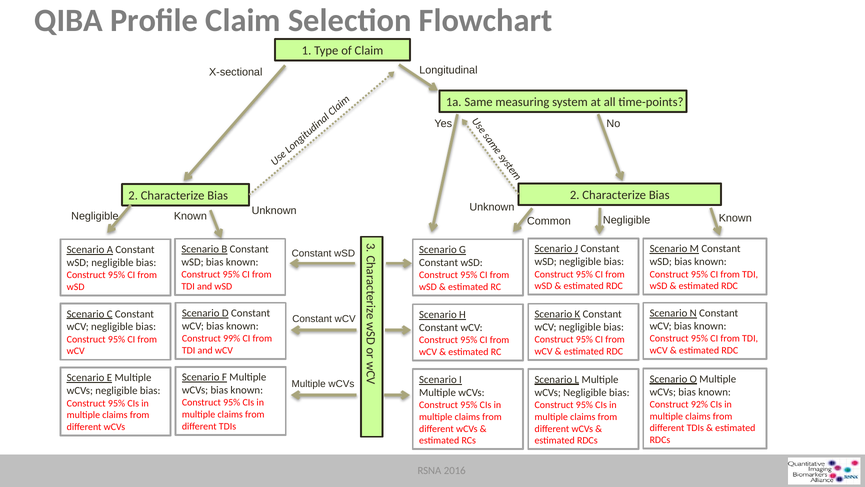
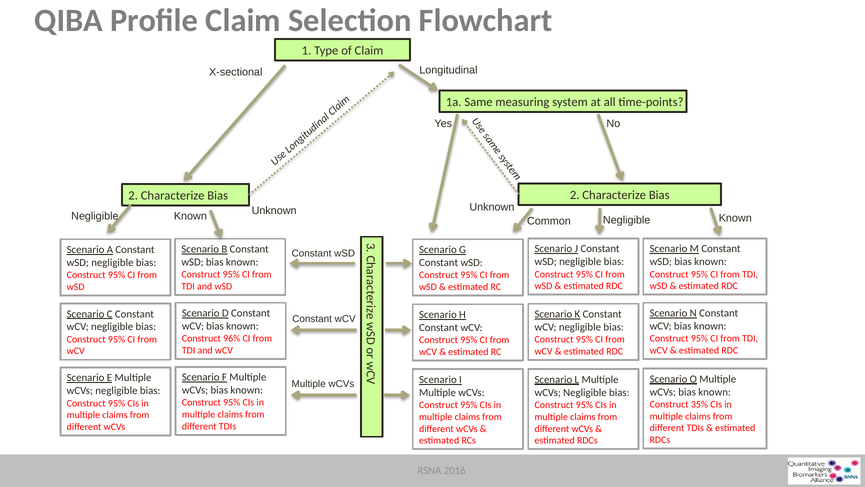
99%: 99% -> 96%
92%: 92% -> 35%
